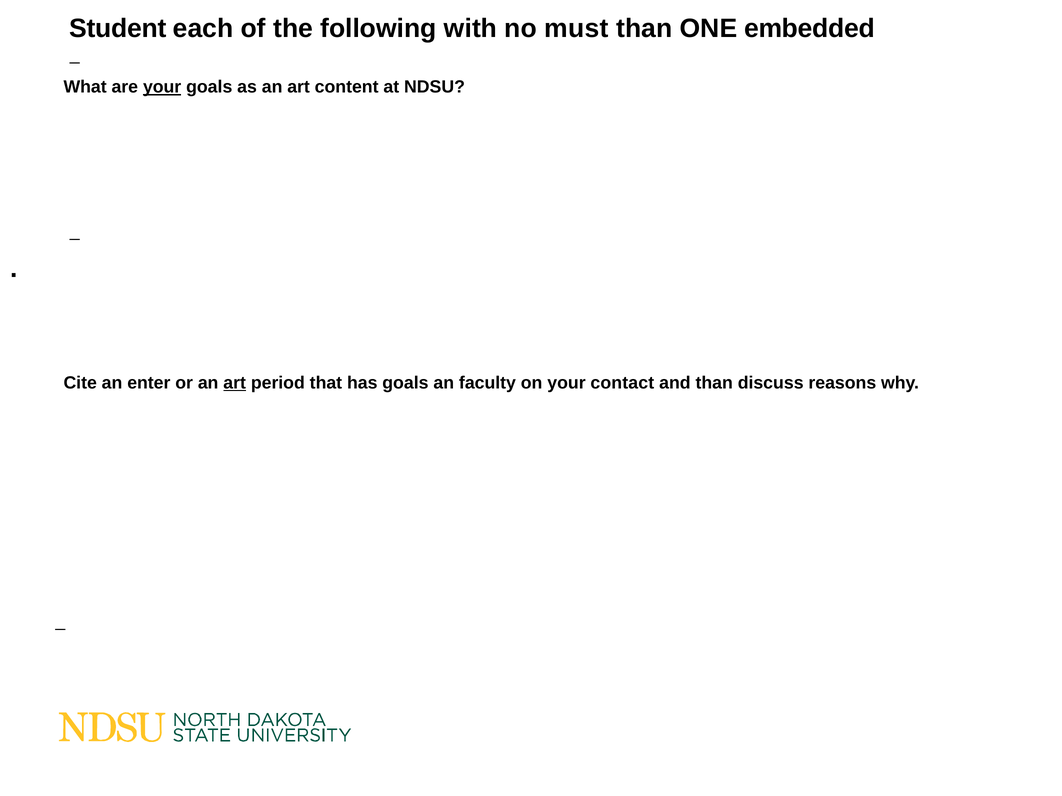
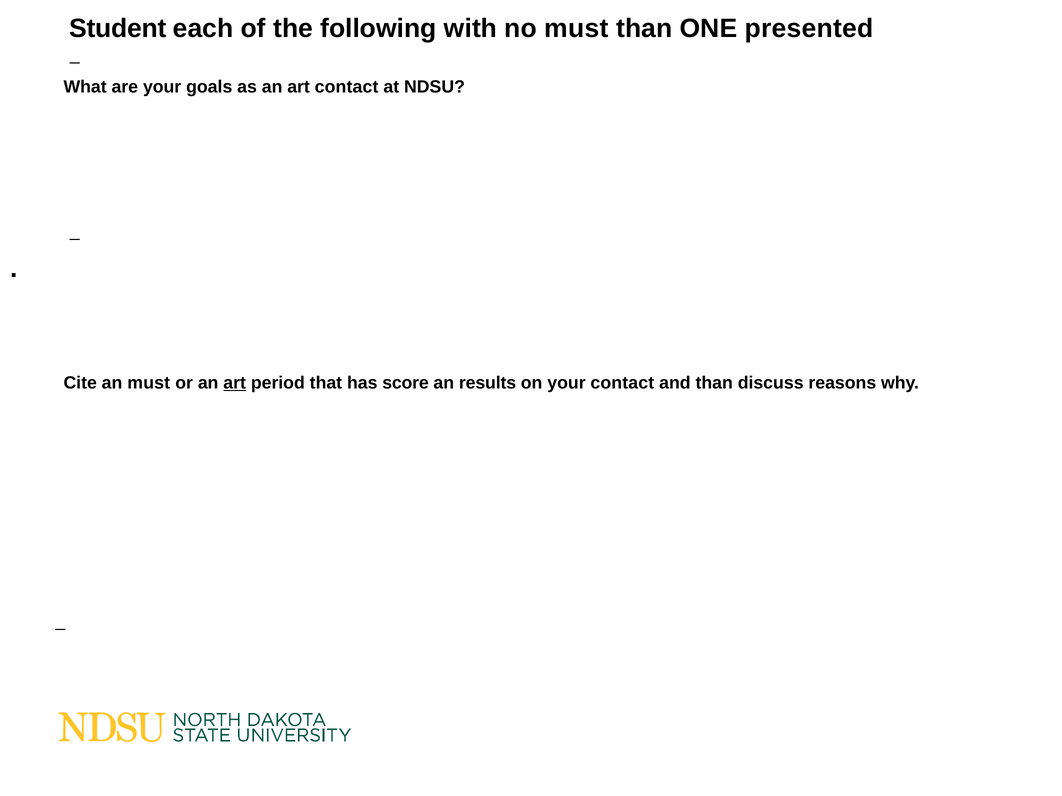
embedded: embedded -> presented
your at (162, 87) underline: present -> none
art content: content -> contact
an enter: enter -> must
has goals: goals -> score
faculty: faculty -> results
